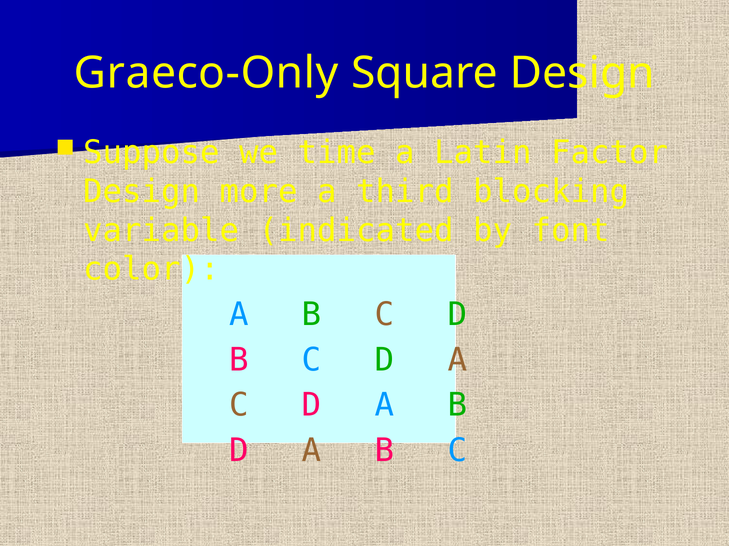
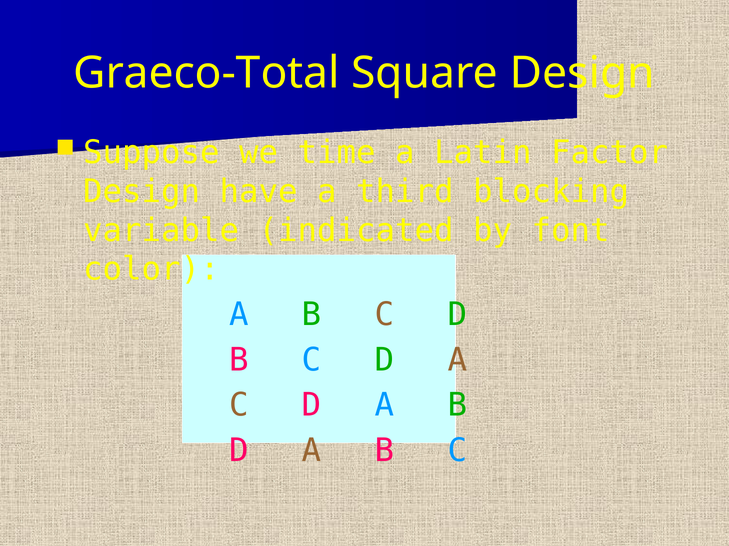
Graeco-Only: Graeco-Only -> Graeco-Total
more: more -> have
